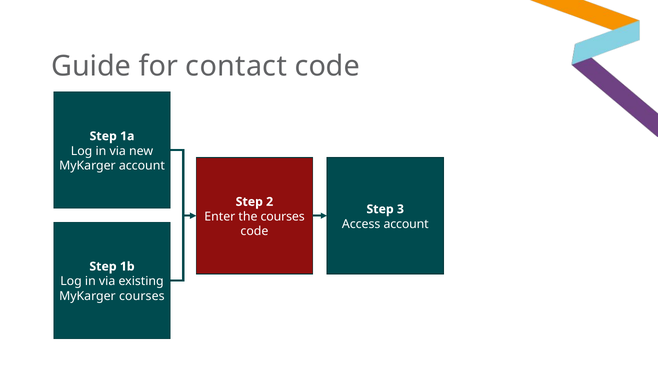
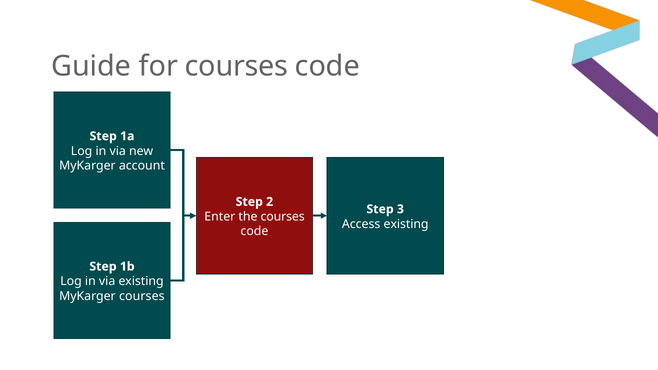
for contact: contact -> courses
Access account: account -> existing
